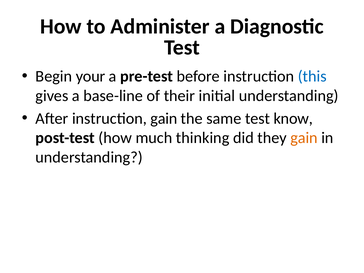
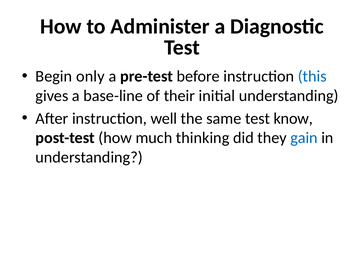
your: your -> only
instruction gain: gain -> well
gain at (304, 138) colour: orange -> blue
